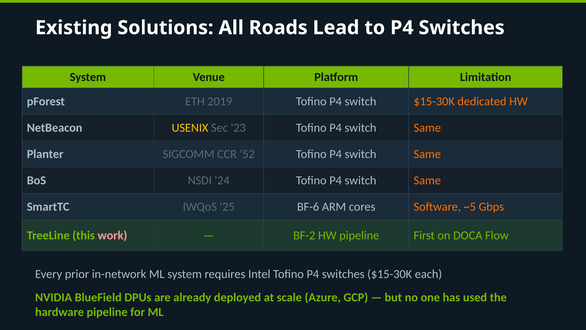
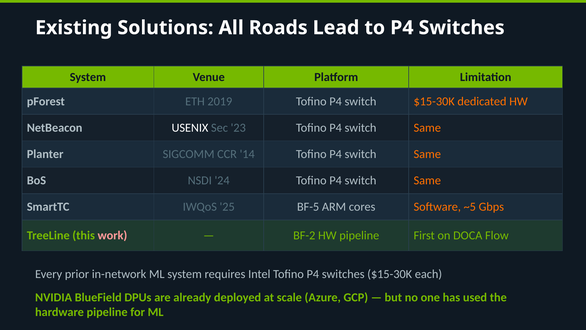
USENIX colour: yellow -> white
52: 52 -> 14
BF-6: BF-6 -> BF-5
